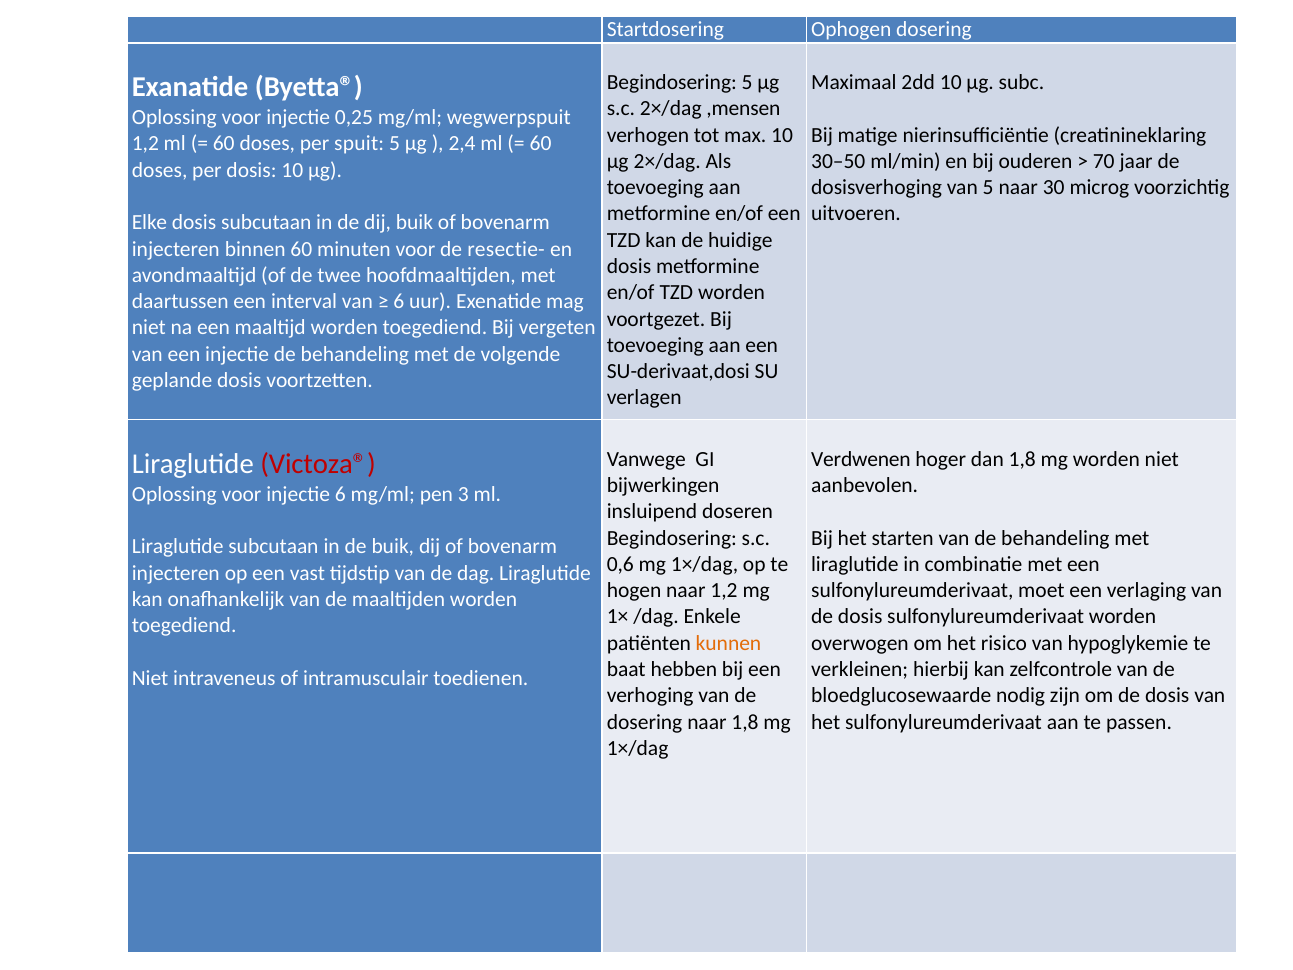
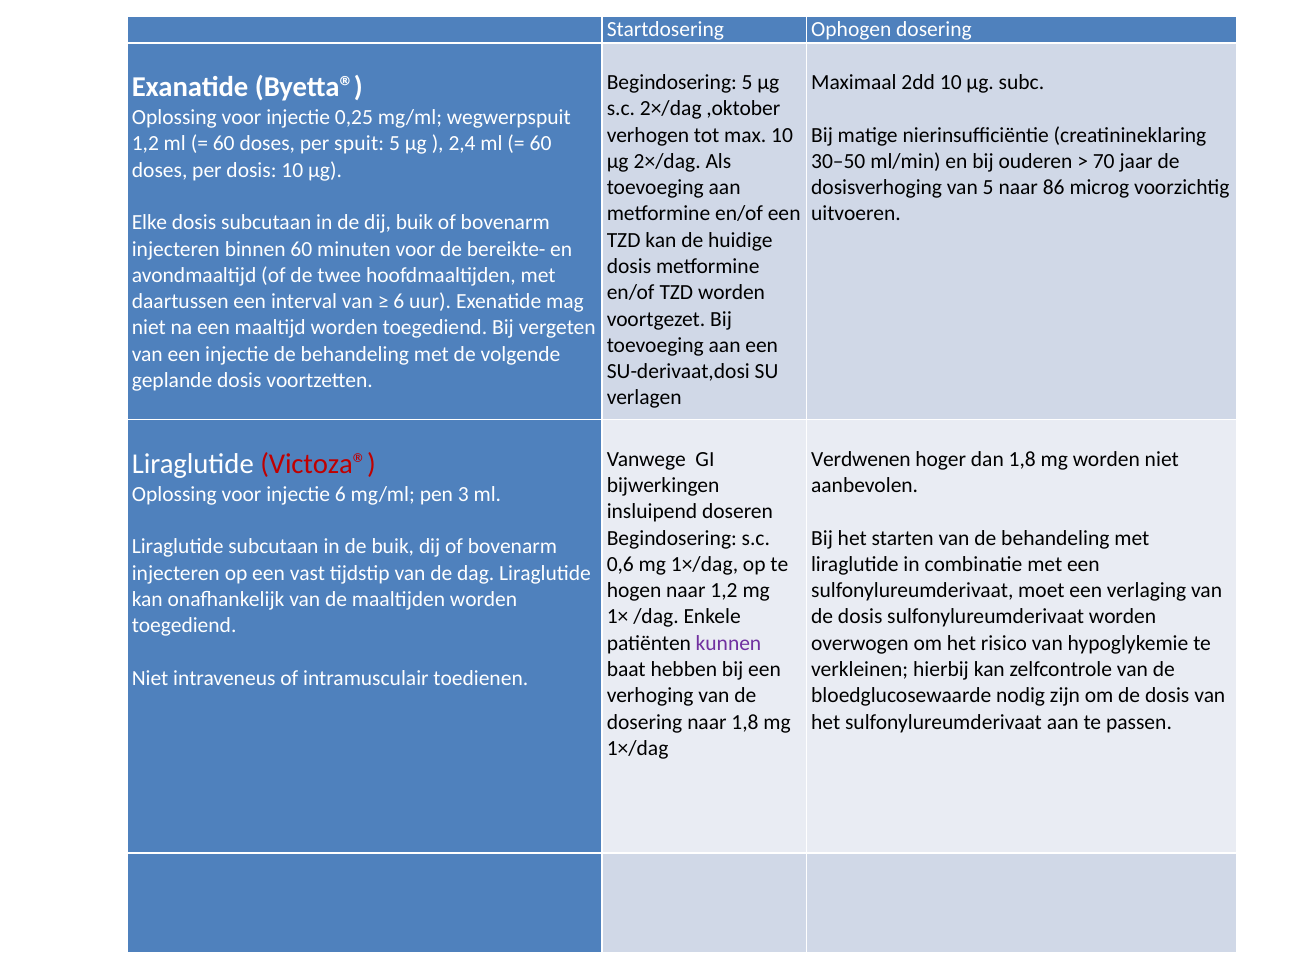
,mensen: ,mensen -> ,oktober
30: 30 -> 86
resectie-: resectie- -> bereikte-
kunnen colour: orange -> purple
